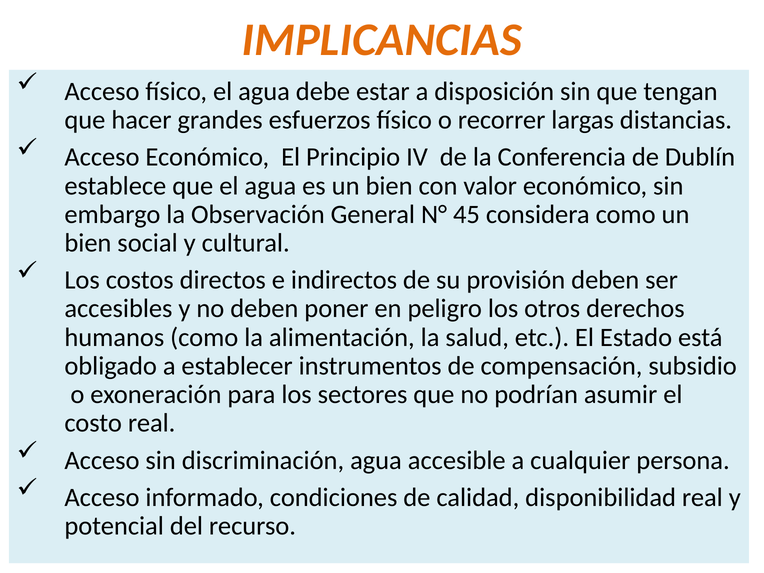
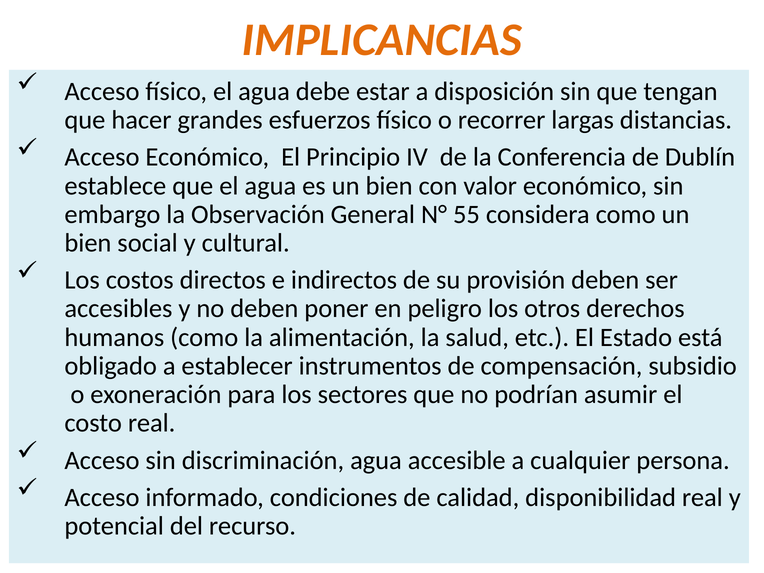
45: 45 -> 55
